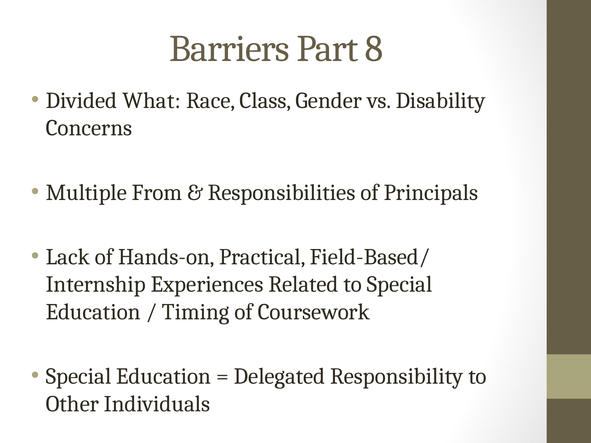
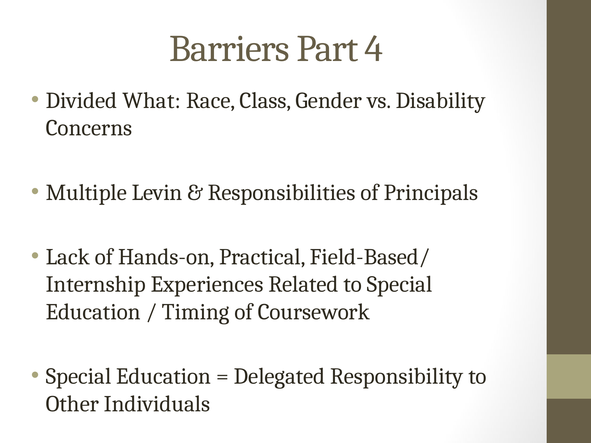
8: 8 -> 4
From: From -> Levin
